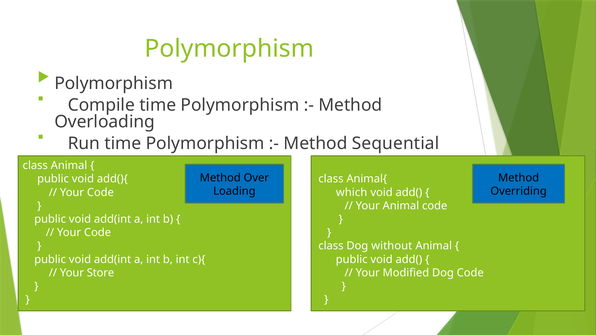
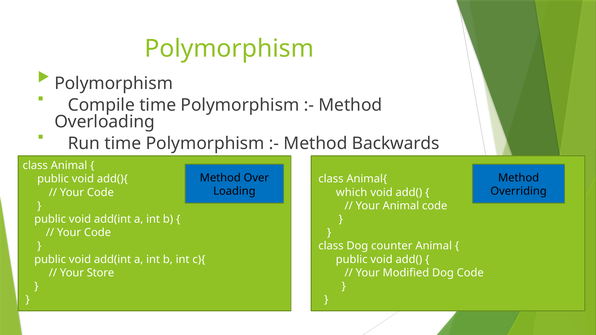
Sequential: Sequential -> Backwards
without: without -> counter
